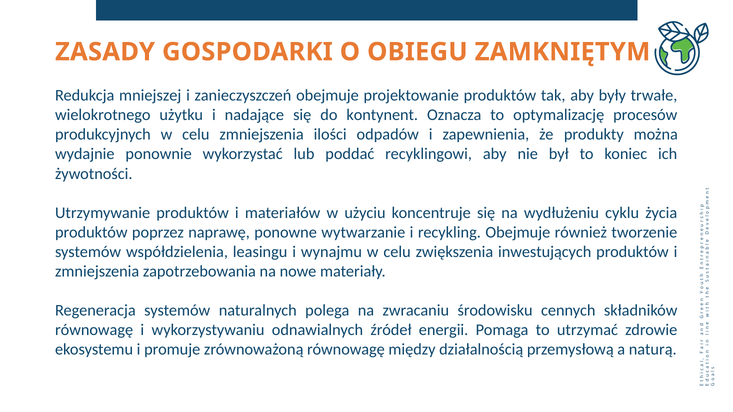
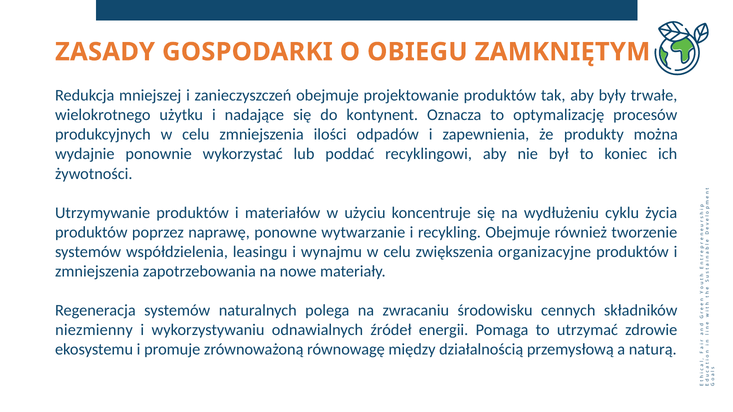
inwestujących: inwestujących -> organizacyjne
równowagę at (94, 330): równowagę -> niezmienny
